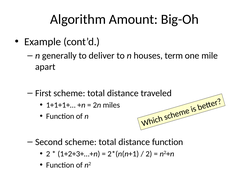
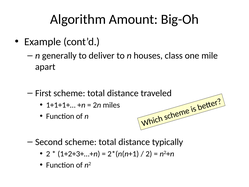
term: term -> class
distance function: function -> typically
